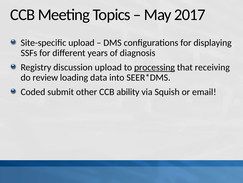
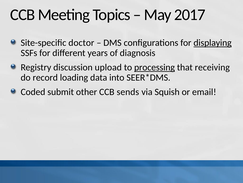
Site-specific upload: upload -> doctor
displaying underline: none -> present
review: review -> record
ability: ability -> sends
